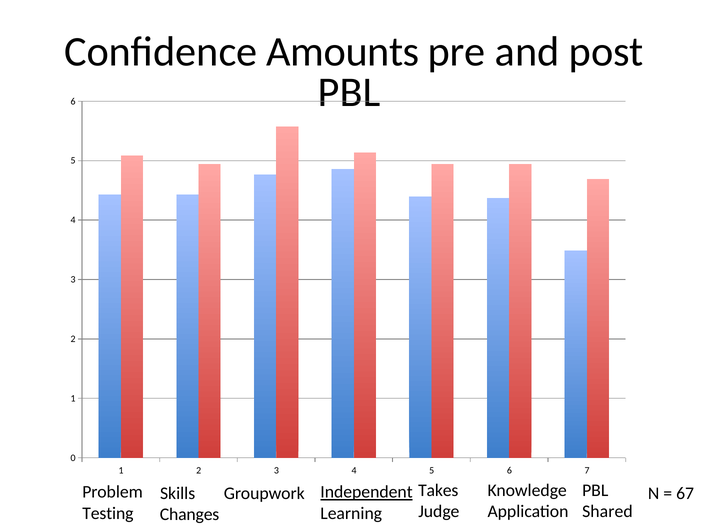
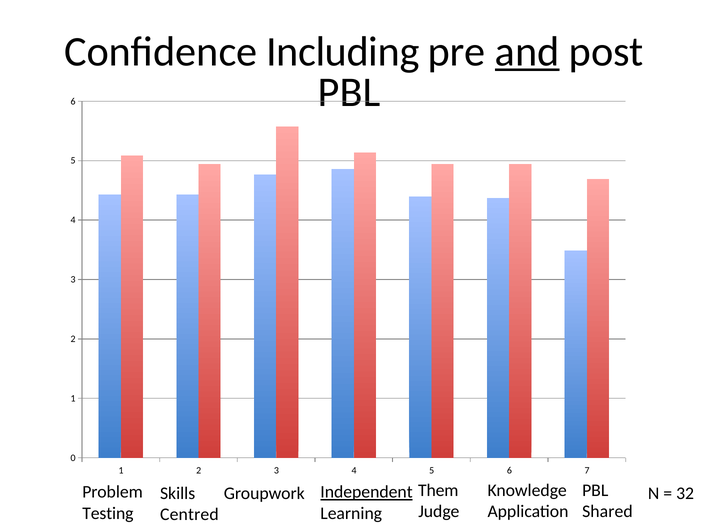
Amounts: Amounts -> Including
and underline: none -> present
Takes: Takes -> Them
67: 67 -> 32
Changes: Changes -> Centred
